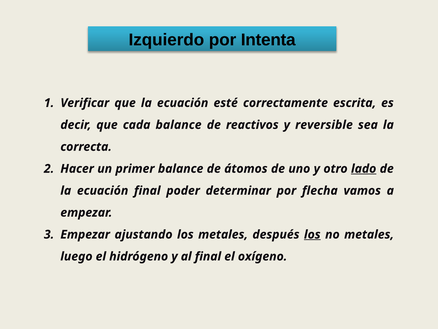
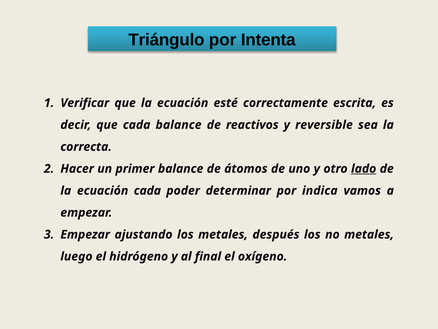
Izquierdo: Izquierdo -> Triángulo
ecuación final: final -> cada
flecha: flecha -> indica
los at (312, 234) underline: present -> none
